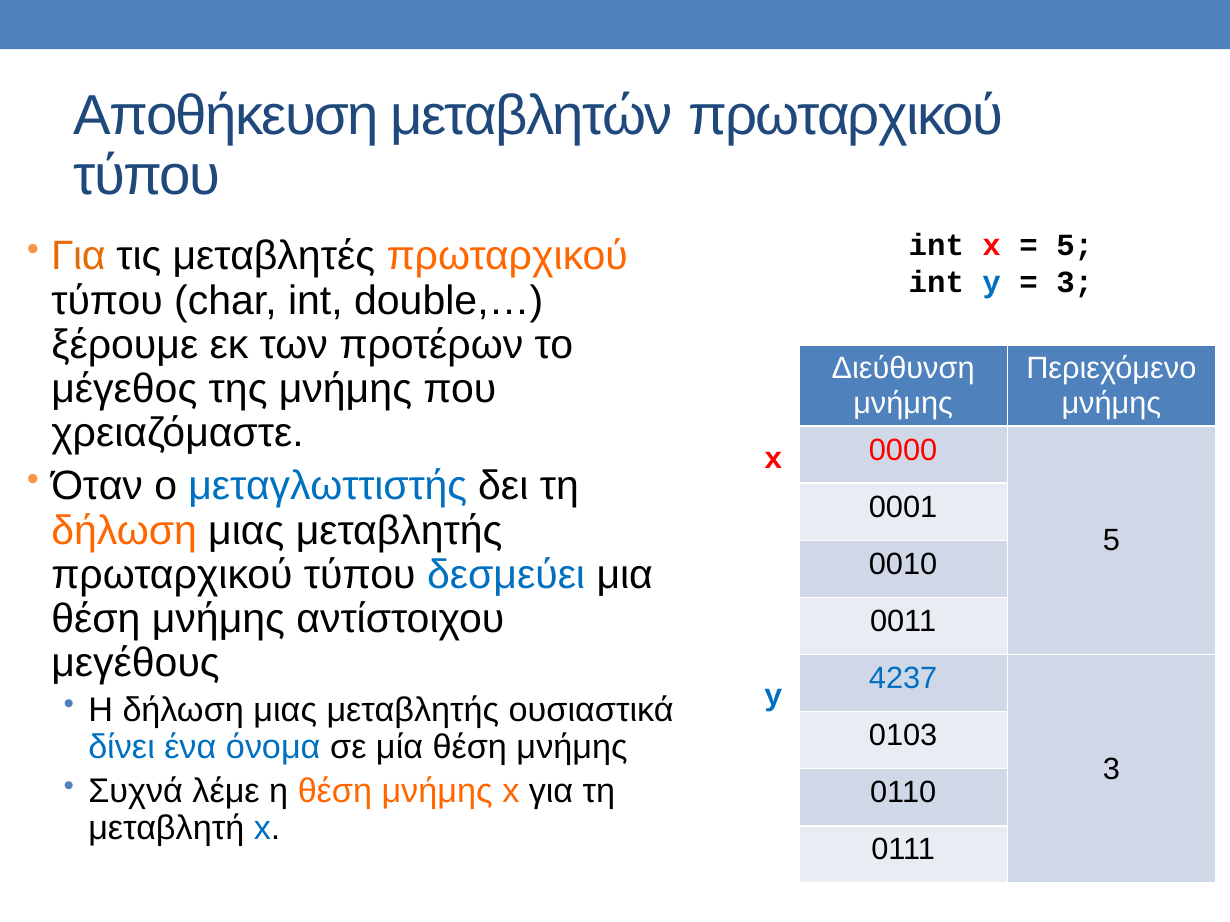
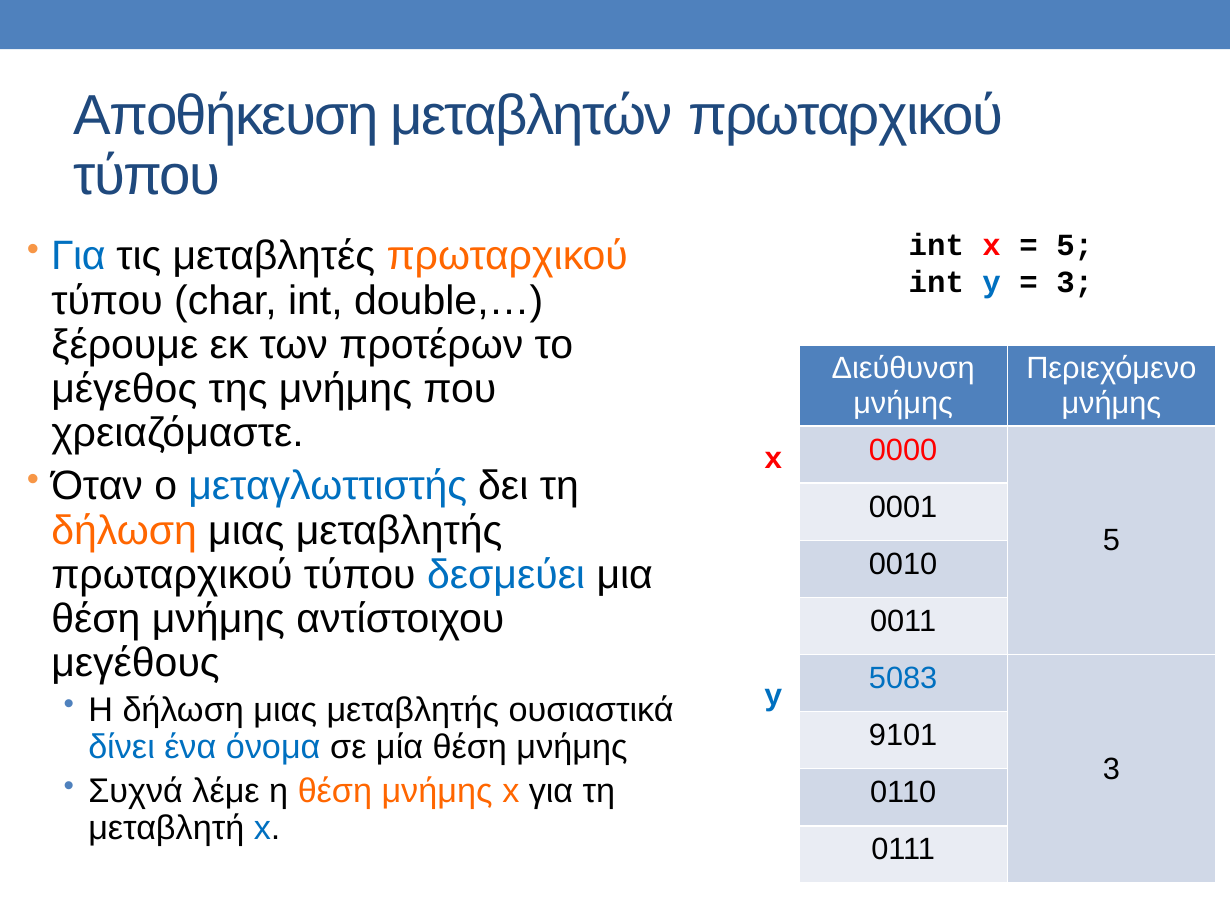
Για at (78, 257) colour: orange -> blue
4237: 4237 -> 5083
0103: 0103 -> 9101
